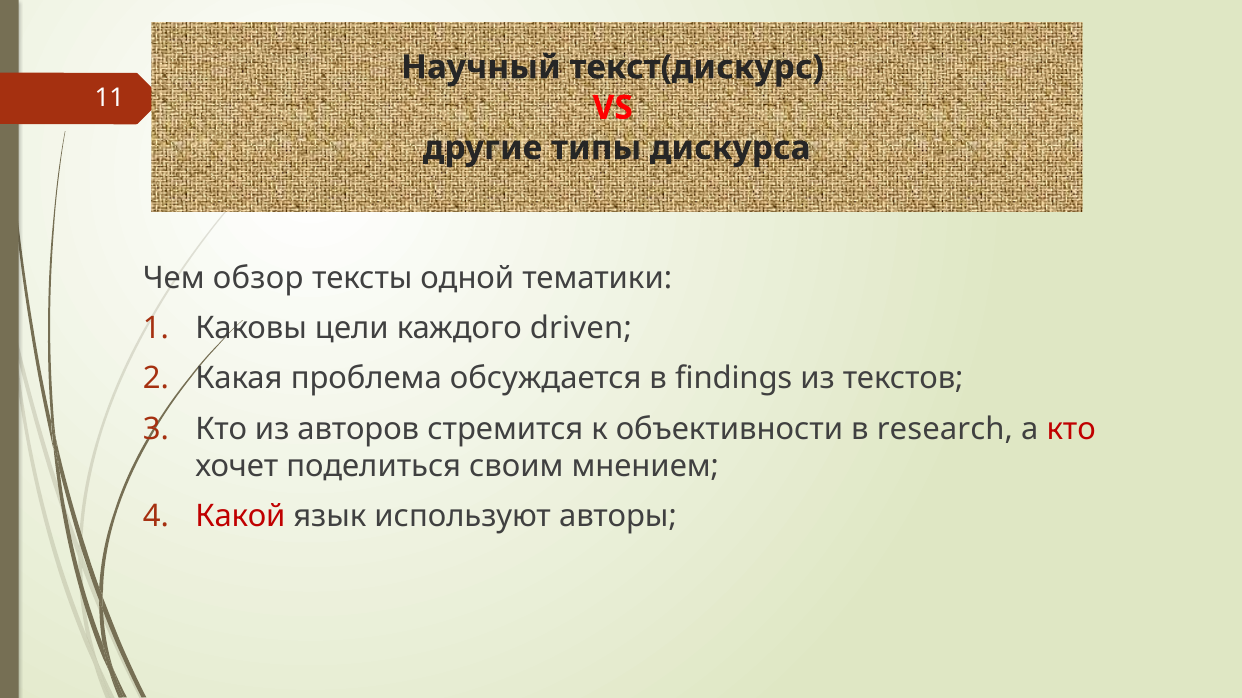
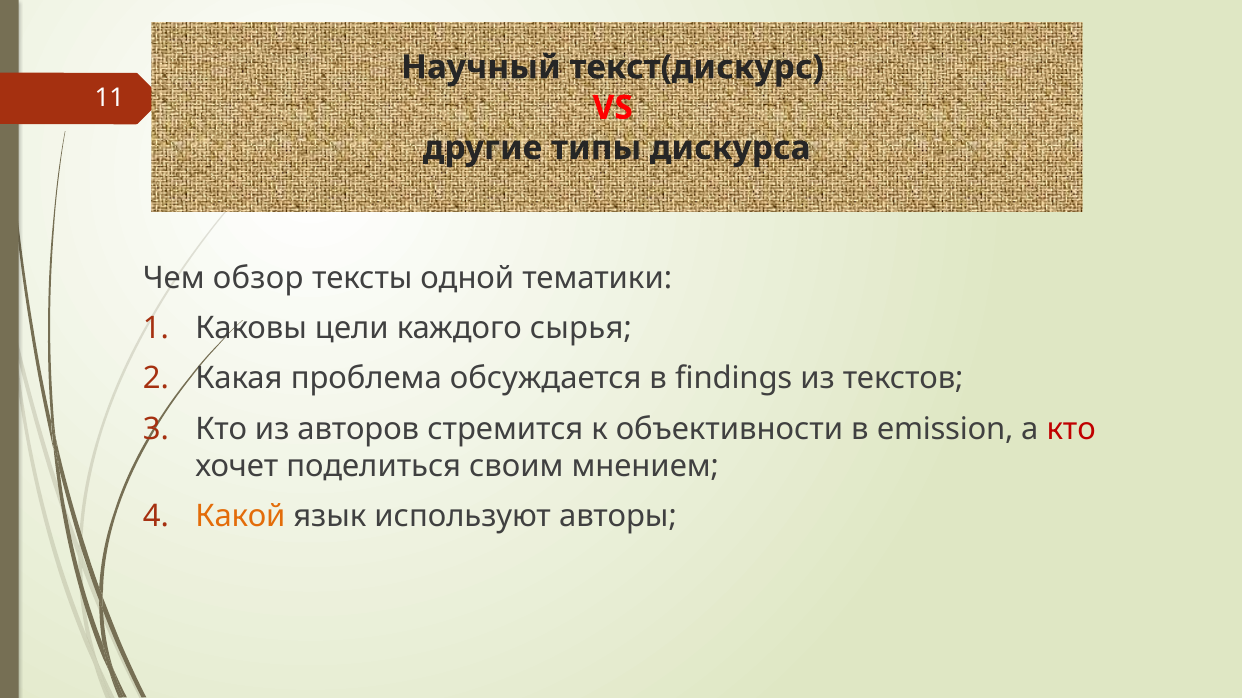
driven: driven -> сырья
research: research -> emission
Какой colour: red -> orange
